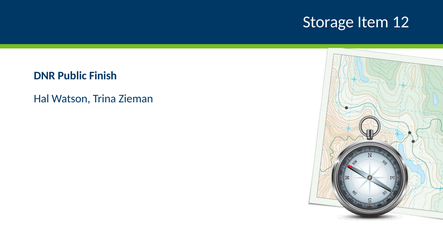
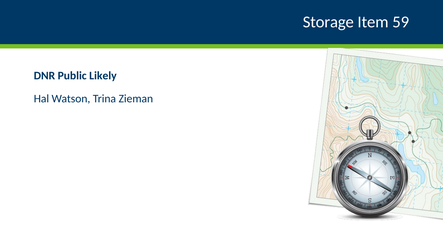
12: 12 -> 59
Finish: Finish -> Likely
